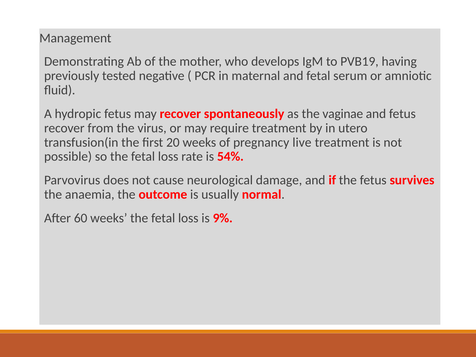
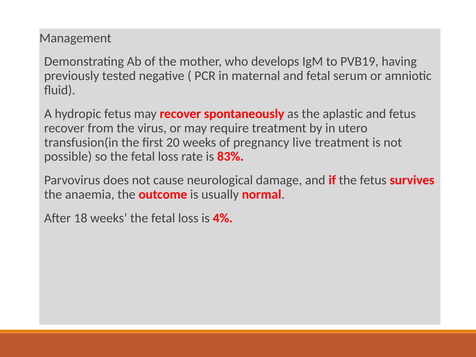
vaginae: vaginae -> aplastic
54%: 54% -> 83%
60: 60 -> 18
9%: 9% -> 4%
